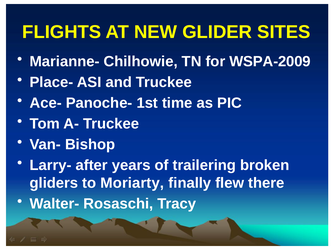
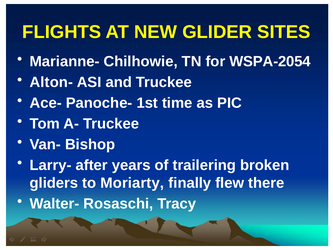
WSPA-2009: WSPA-2009 -> WSPA-2054
Place-: Place- -> Alton-
